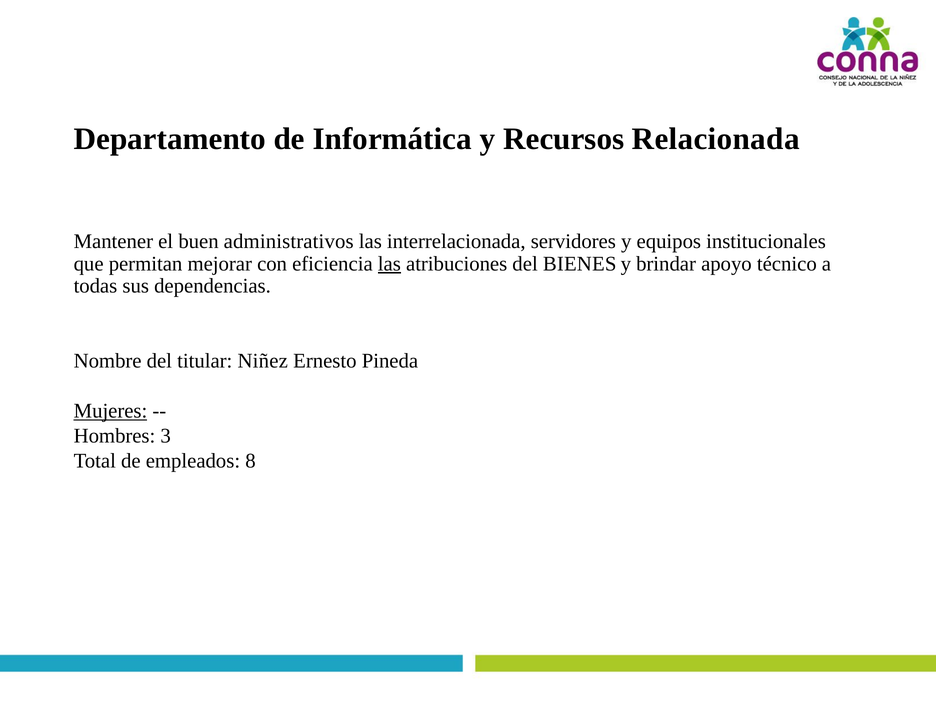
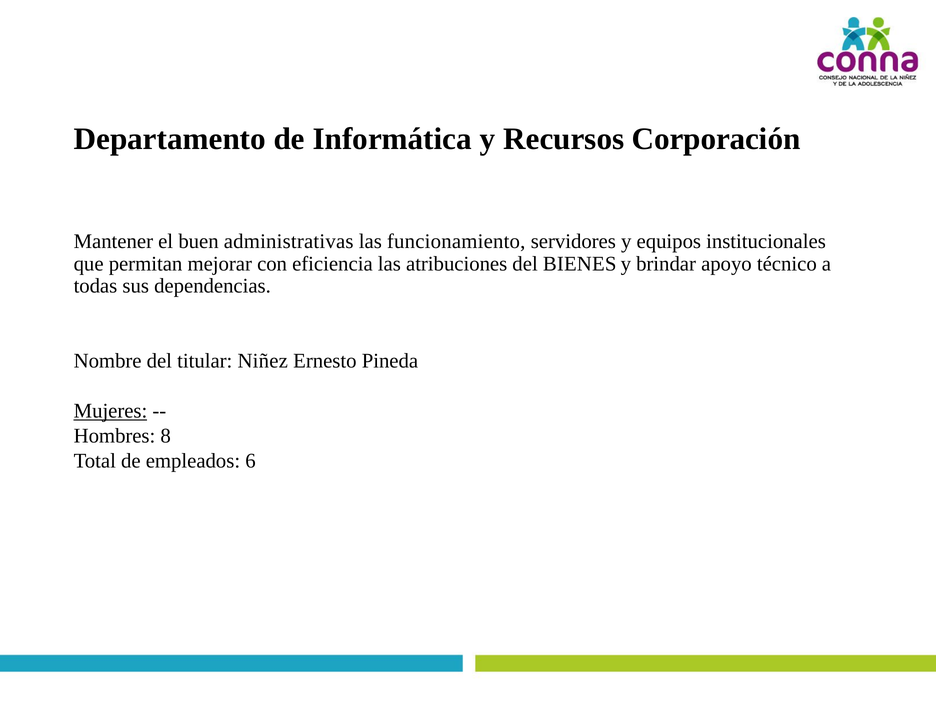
Relacionada: Relacionada -> Corporación
administrativos: administrativos -> administrativas
interrelacionada: interrelacionada -> funcionamiento
las at (389, 264) underline: present -> none
3: 3 -> 8
8: 8 -> 6
